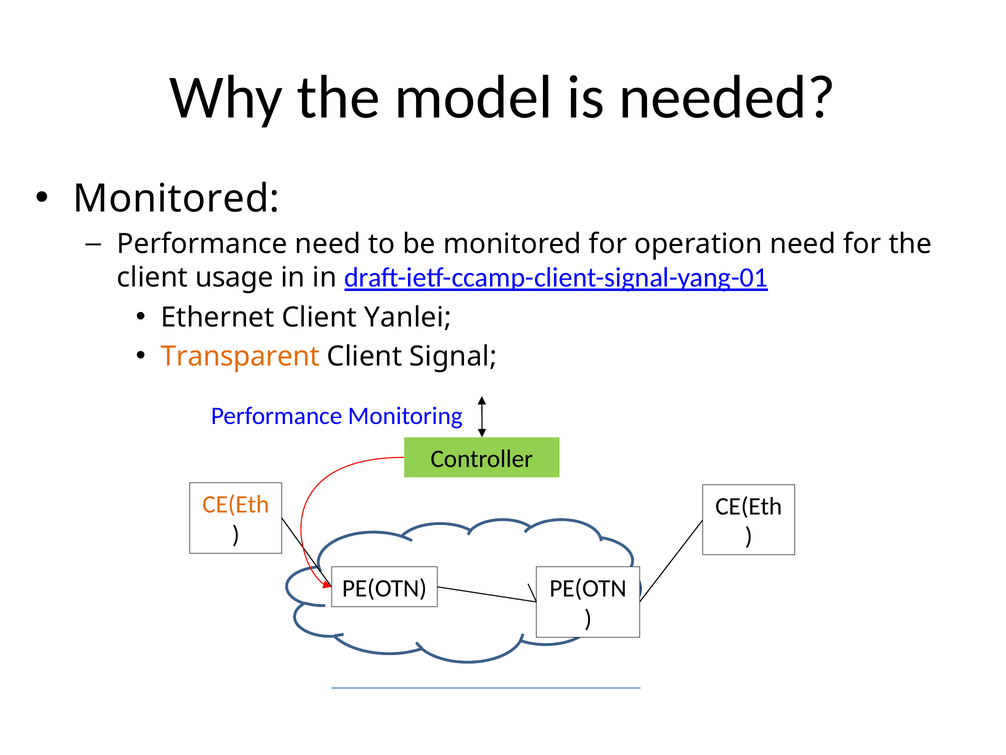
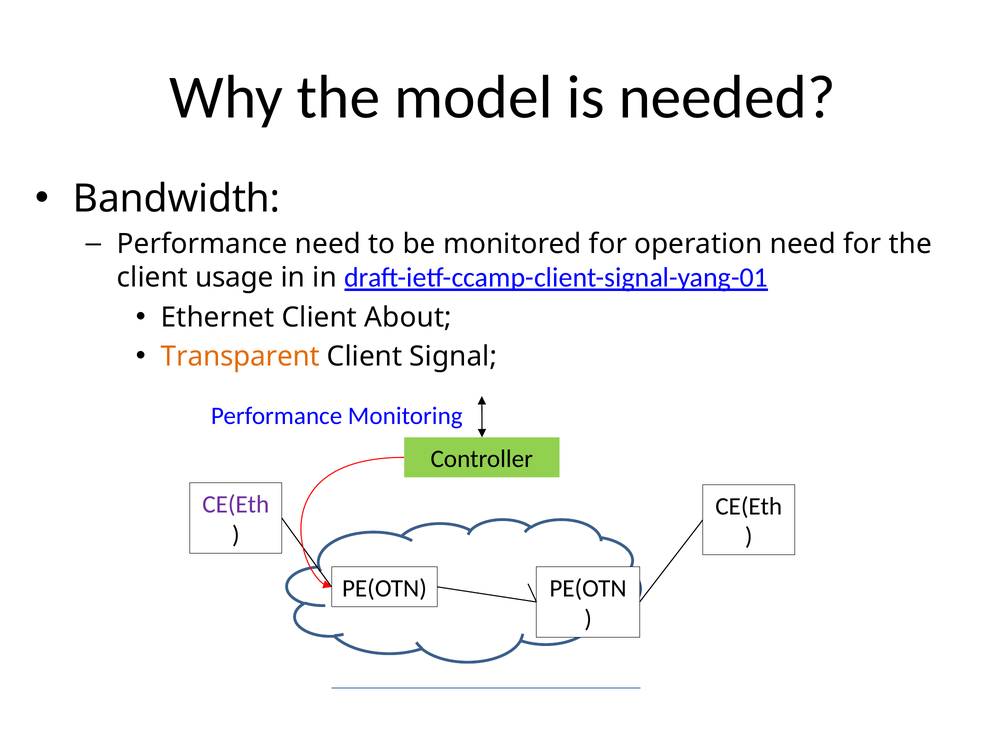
Monitored at (176, 199): Monitored -> Bandwidth
Yanlei: Yanlei -> About
CE(Eth at (236, 504) colour: orange -> purple
